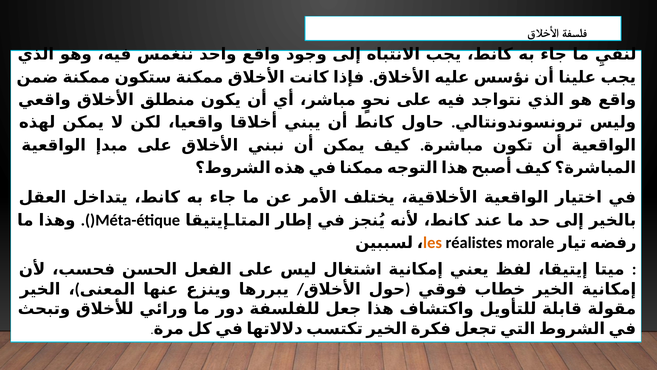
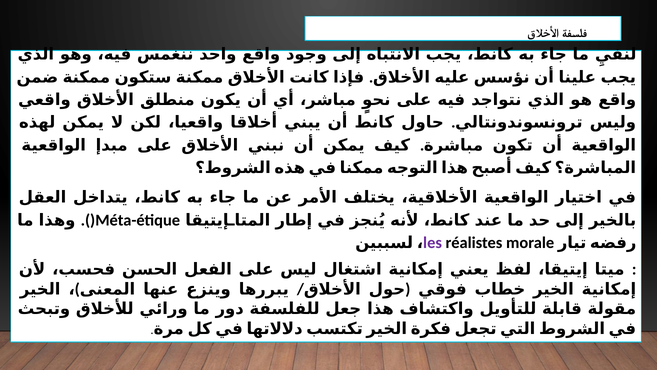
les colour: orange -> purple
